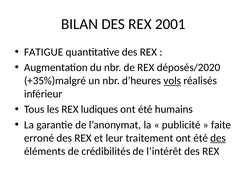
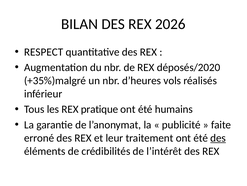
2001: 2001 -> 2026
FATIGUE: FATIGUE -> RESPECT
vols underline: present -> none
ludiques: ludiques -> pratique
